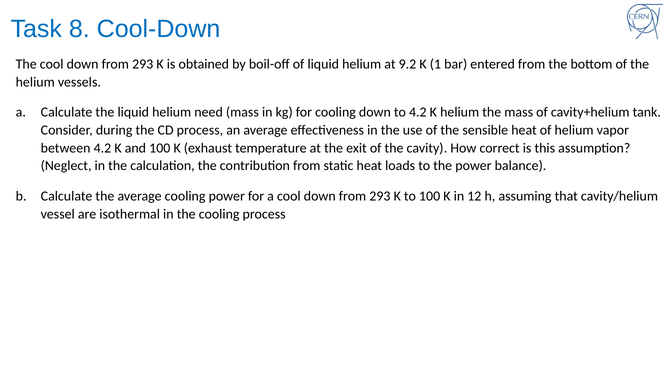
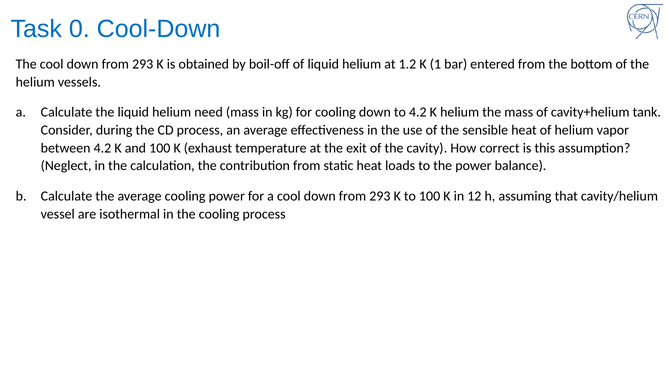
8: 8 -> 0
9.2: 9.2 -> 1.2
